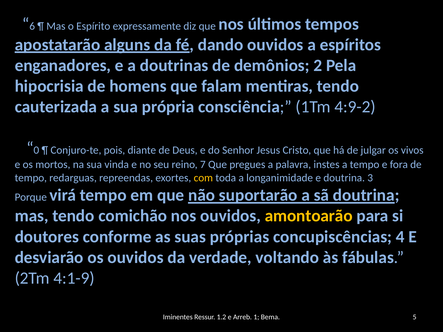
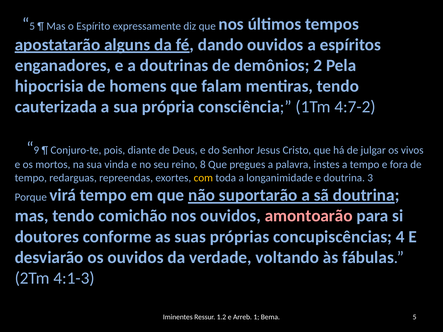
6 at (32, 26): 6 -> 5
4:9-2: 4:9-2 -> 4:7-2
0: 0 -> 9
7: 7 -> 8
amontoarão colour: yellow -> pink
4:1-9: 4:1-9 -> 4:1-3
